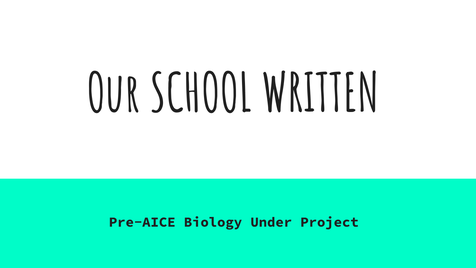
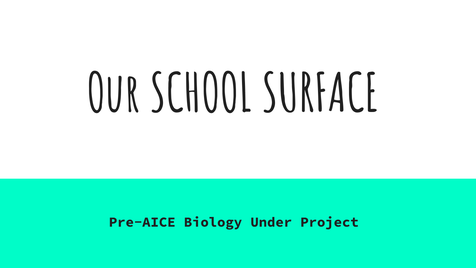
WRITTEN: WRITTEN -> SURFACE
